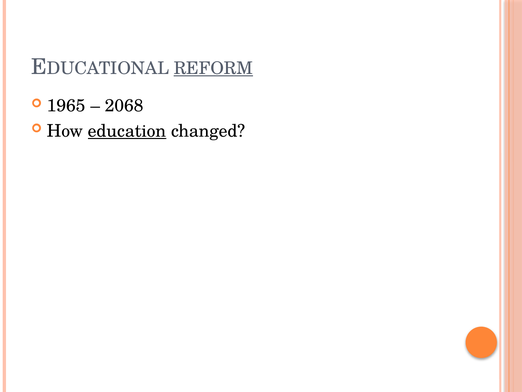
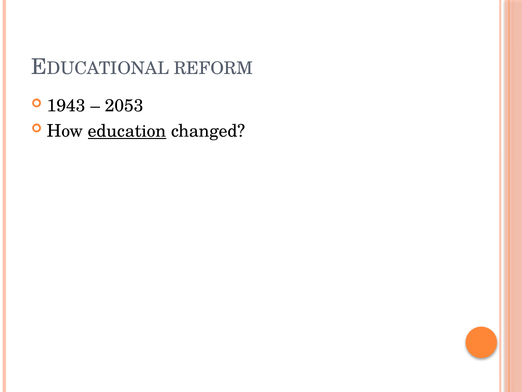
REFORM underline: present -> none
1965: 1965 -> 1943
2068: 2068 -> 2053
